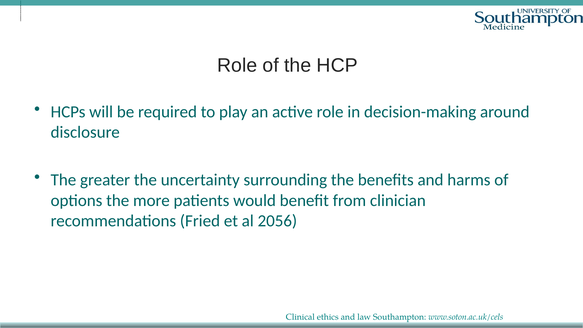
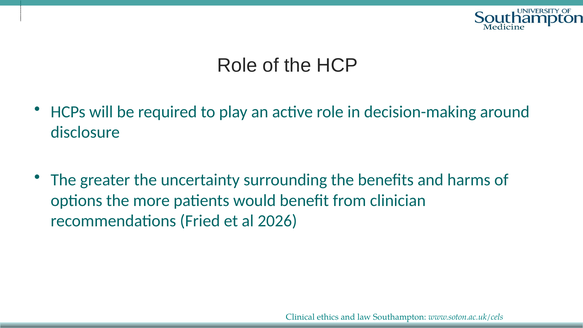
2056: 2056 -> 2026
